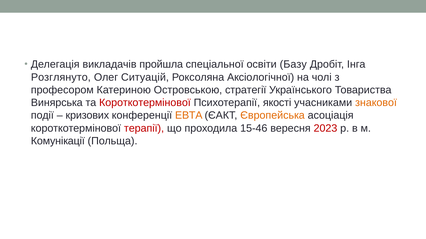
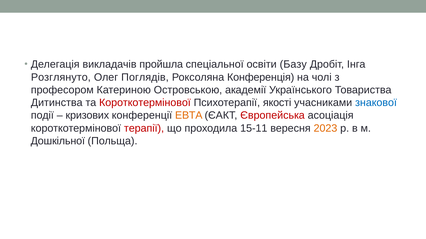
Ситуацій: Ситуацій -> Поглядів
Аксіологічної: Аксіологічної -> Конференція
стратегії: стратегії -> академії
Винярська: Винярська -> Дитинства
знакової colour: orange -> blue
Європейська colour: orange -> red
15-46: 15-46 -> 15-11
2023 colour: red -> orange
Комунікації: Комунікації -> Дошкільної
